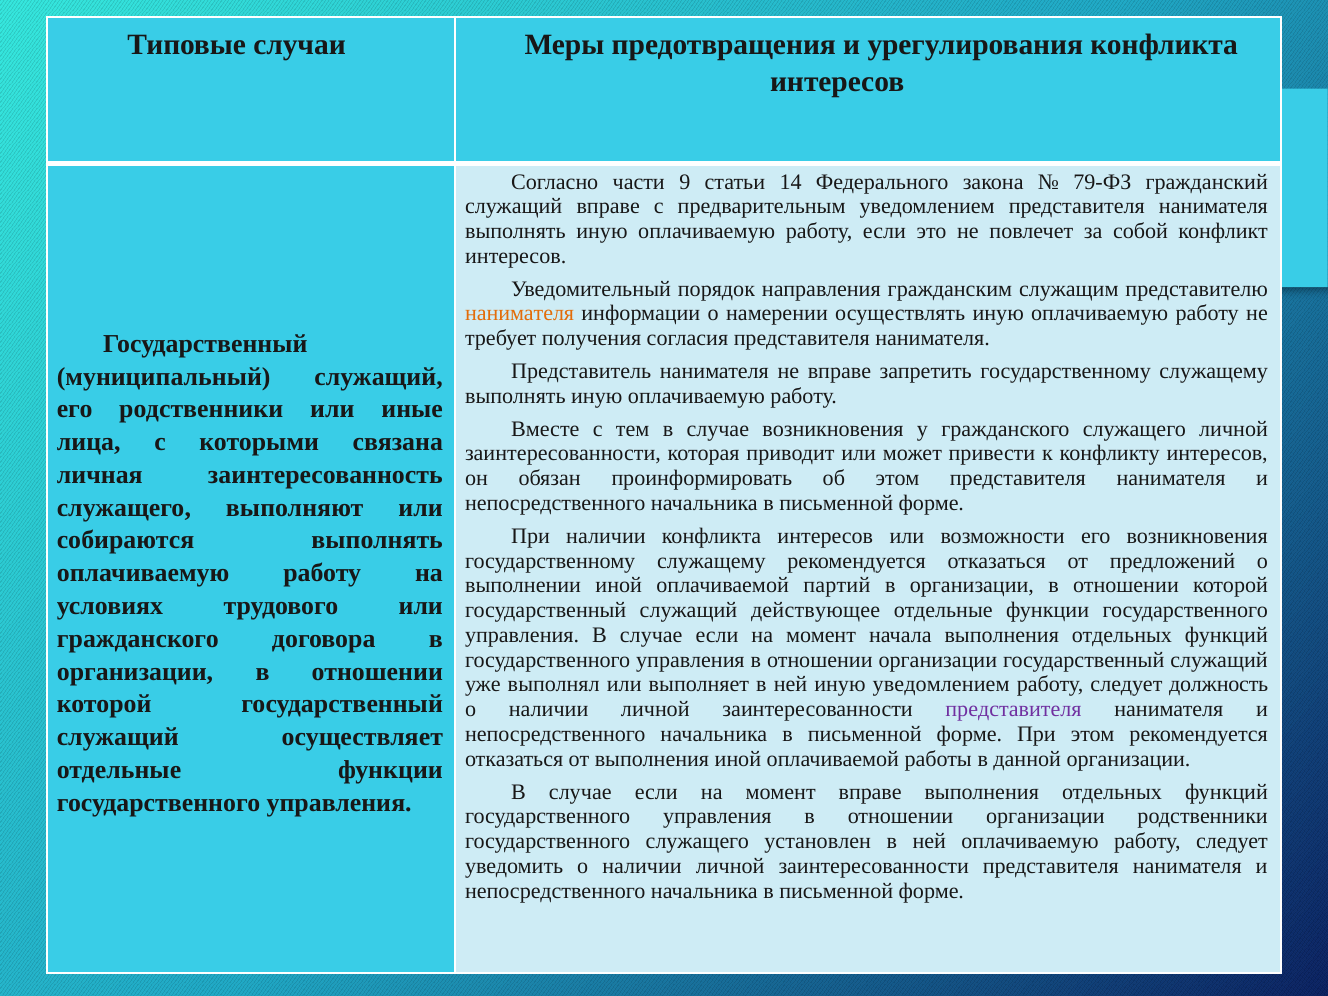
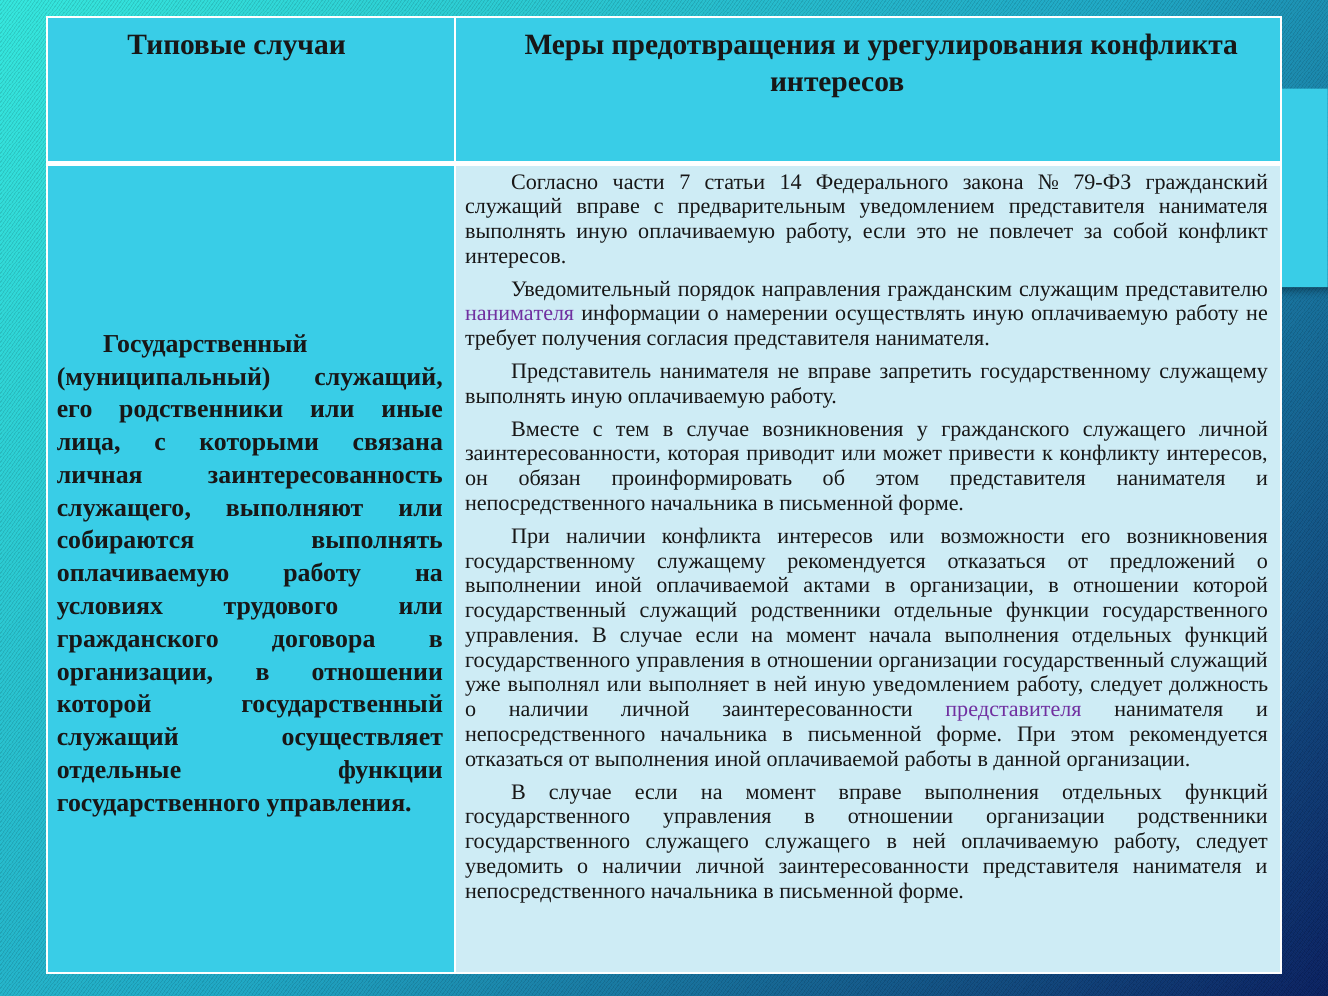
9: 9 -> 7
нанимателя at (520, 314) colour: orange -> purple
партий: партий -> актами
служащий действующее: действующее -> родственники
служащего установлен: установлен -> служащего
